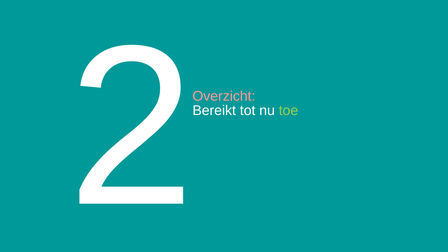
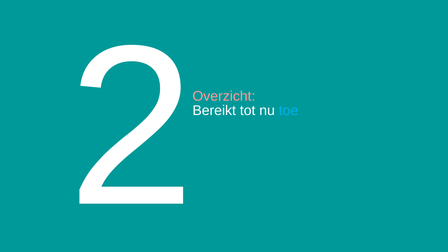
toe colour: light green -> light blue
